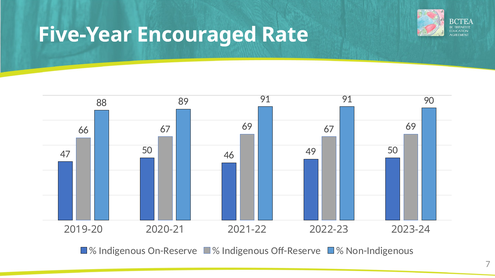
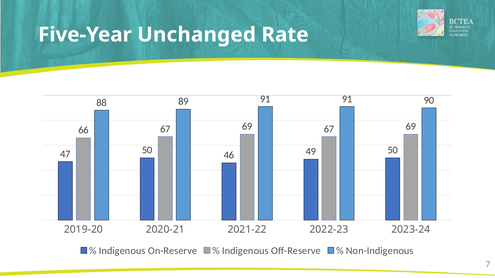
Encouraged: Encouraged -> Unchanged
